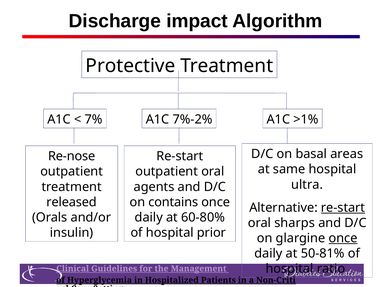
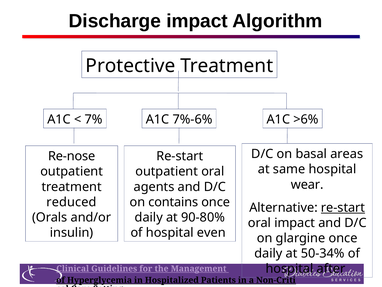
7%-2%: 7%-2% -> 7%-6%
>1%: >1% -> >6%
ultra: ultra -> wear
released: released -> reduced
60-80%: 60-80% -> 90-80%
oral sharps: sharps -> impact
prior: prior -> even
once at (343, 238) underline: present -> none
50-81%: 50-81% -> 50-34%
ratio: ratio -> after
